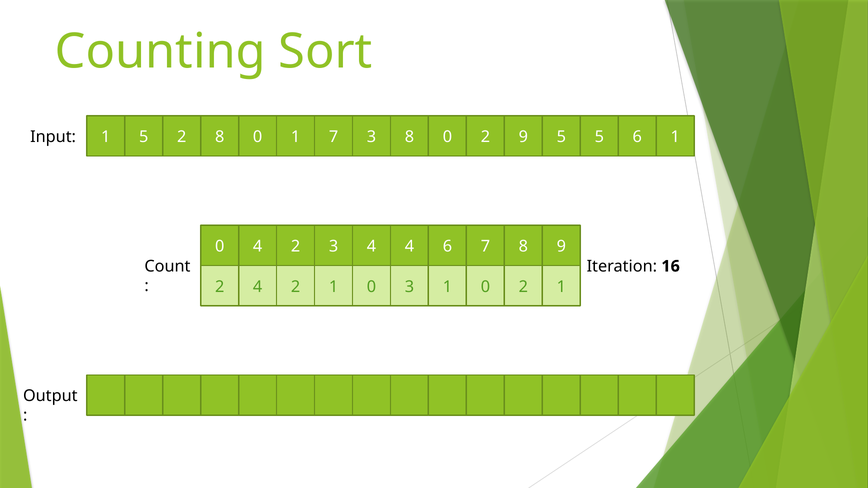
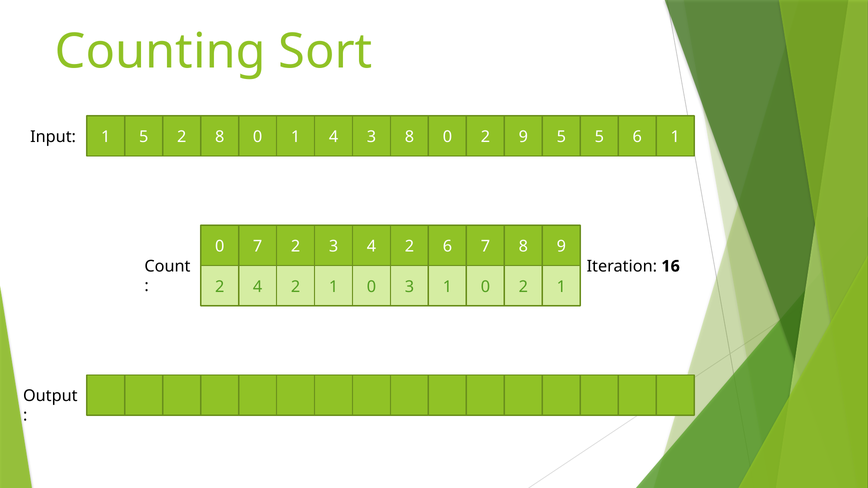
1 7: 7 -> 4
0 4: 4 -> 7
3 4 4: 4 -> 2
